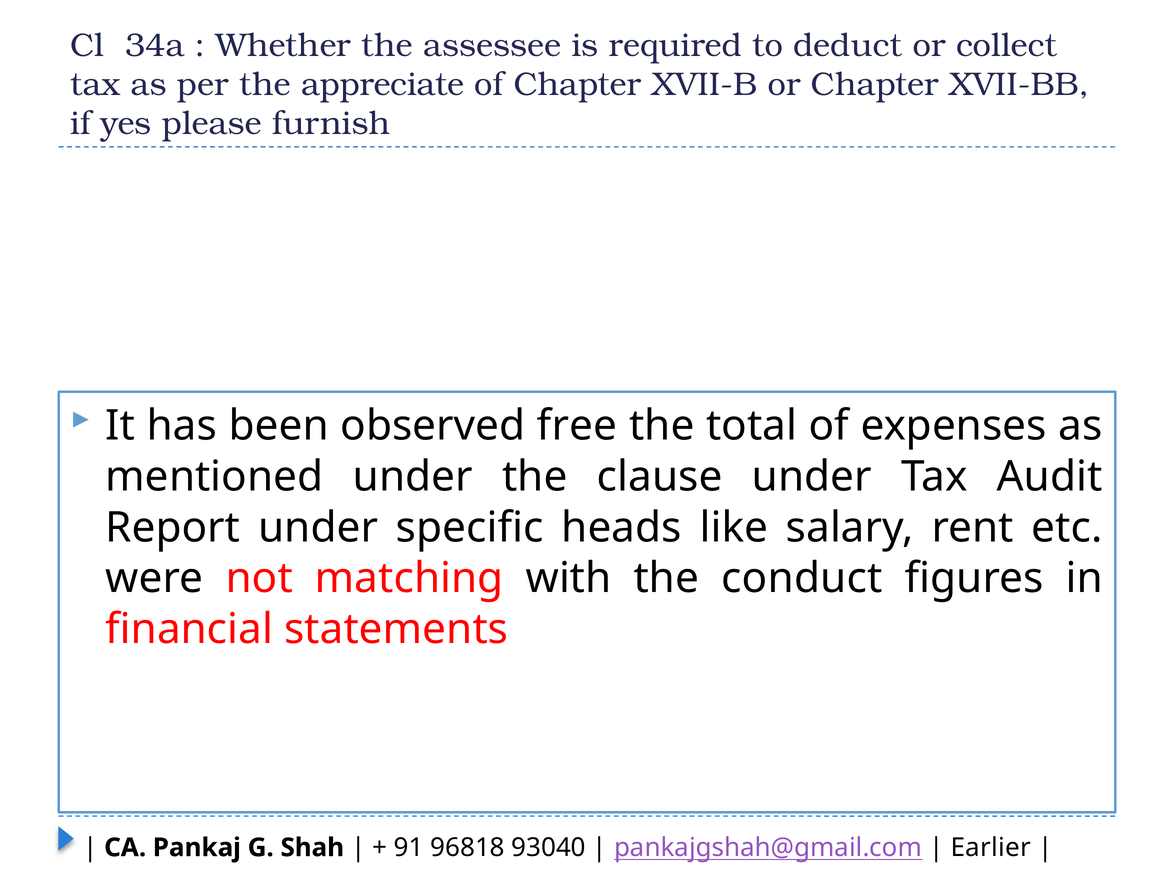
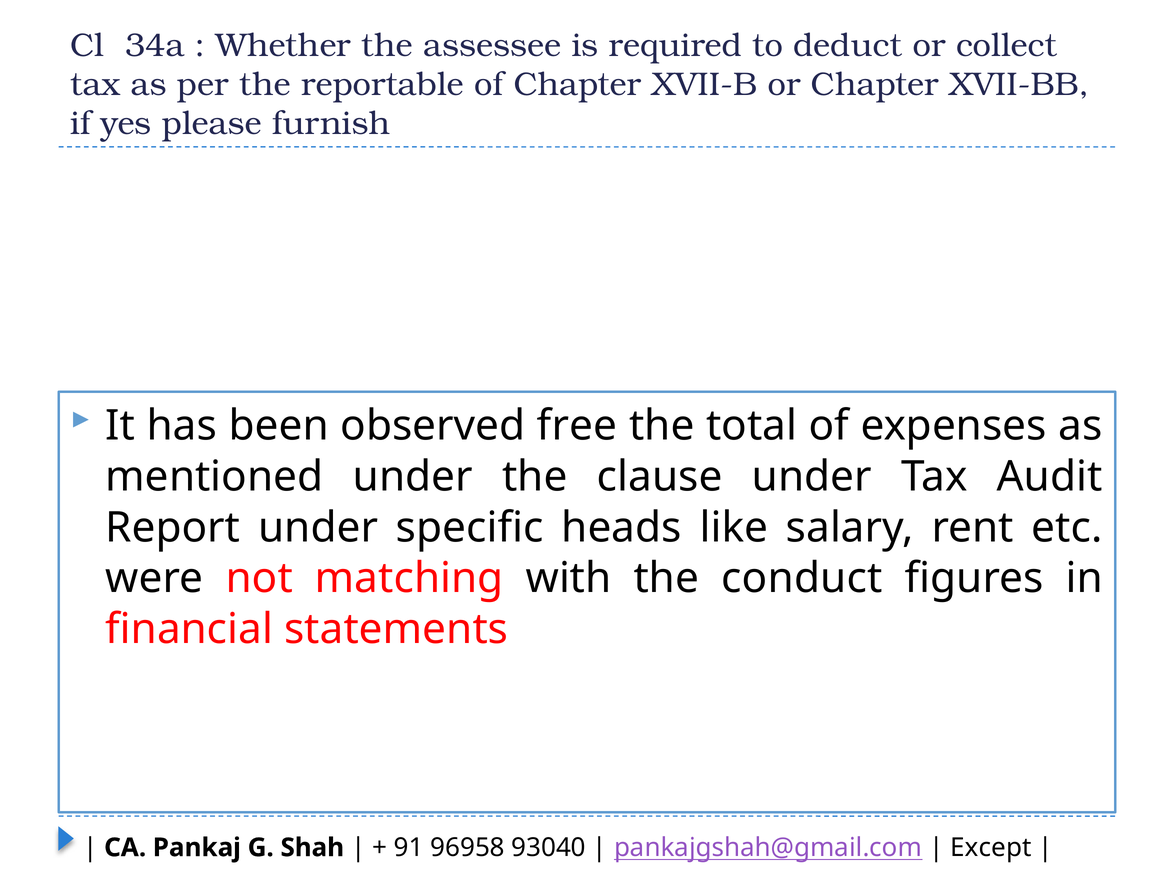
appreciate: appreciate -> reportable
96818: 96818 -> 96958
Earlier: Earlier -> Except
